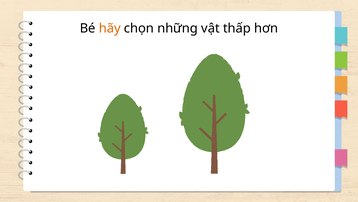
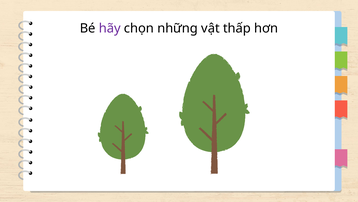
hãy colour: orange -> purple
